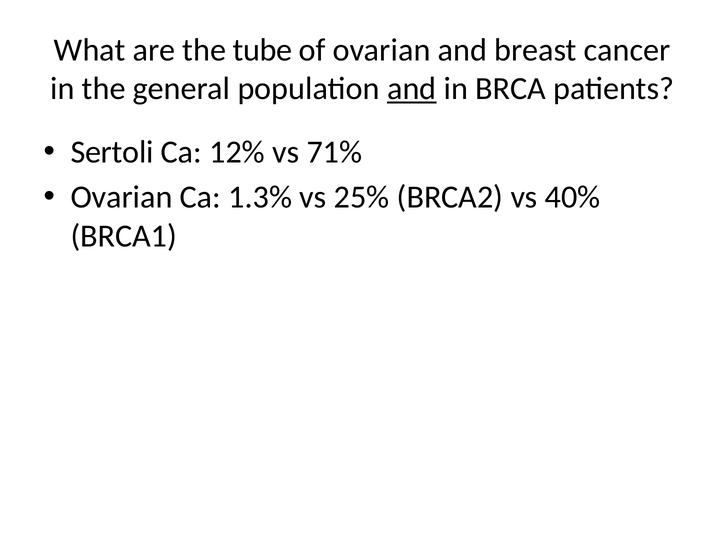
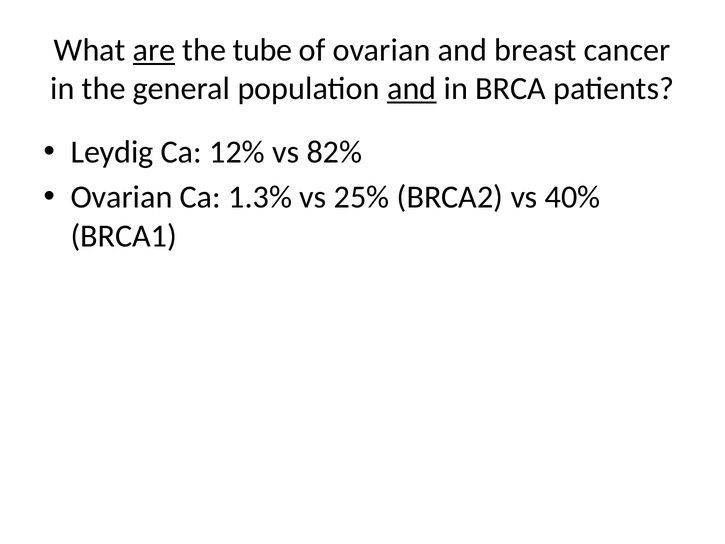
are underline: none -> present
Sertoli: Sertoli -> Leydig
71%: 71% -> 82%
